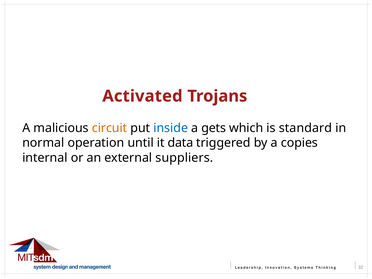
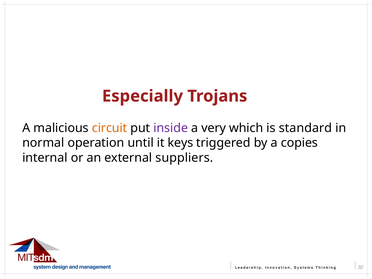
Activated: Activated -> Especially
inside colour: blue -> purple
gets: gets -> very
data: data -> keys
